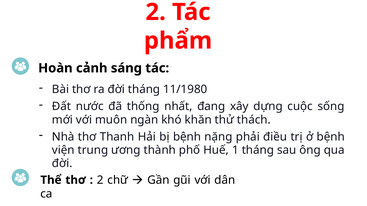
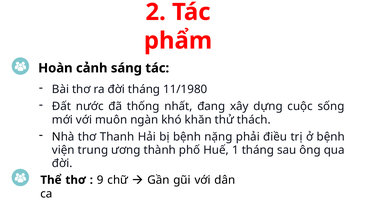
2 at (100, 180): 2 -> 9
